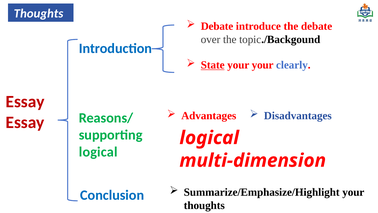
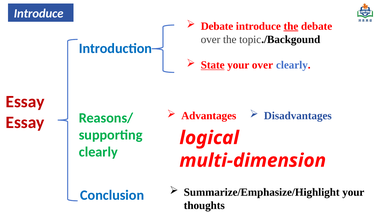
Thoughts at (39, 13): Thoughts -> Introduce
the at (291, 26) underline: none -> present
your your: your -> over
logical at (98, 152): logical -> clearly
